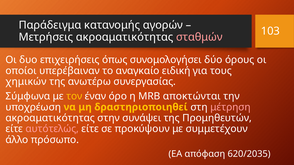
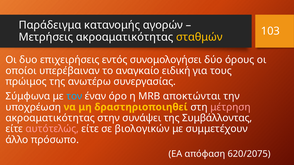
σταθμών colour: pink -> yellow
όπως: όπως -> εντός
χημικών: χημικών -> πρώιμος
τον colour: yellow -> light blue
Προμηθευτών: Προμηθευτών -> Συμβάλλοντας
προκύψουν: προκύψουν -> βιολογικών
620/2035: 620/2035 -> 620/2075
